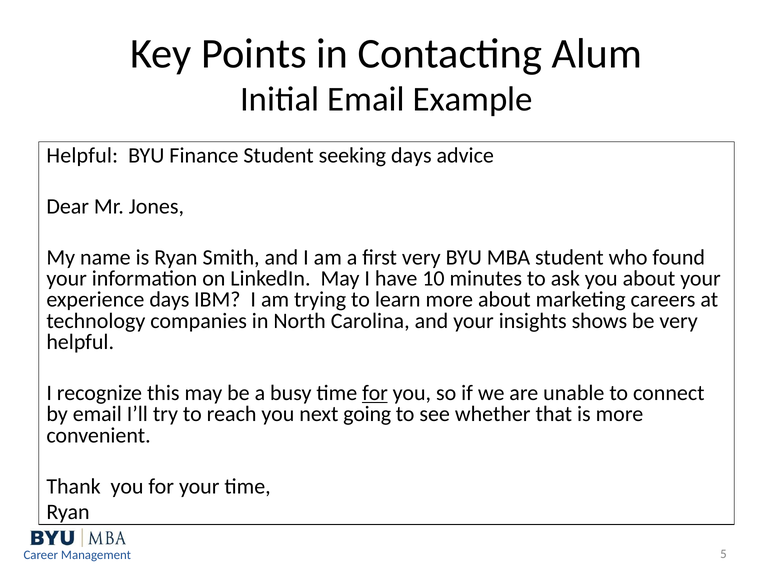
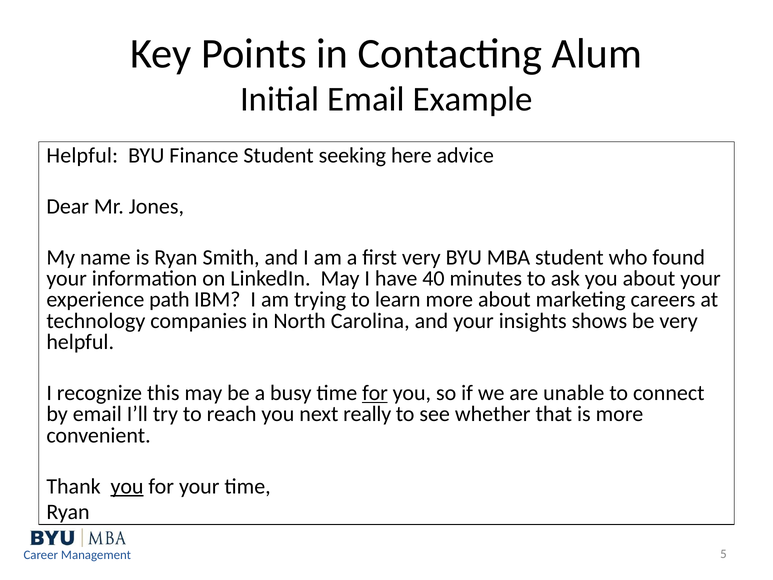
seeking days: days -> here
10: 10 -> 40
experience days: days -> path
going: going -> really
you at (127, 486) underline: none -> present
